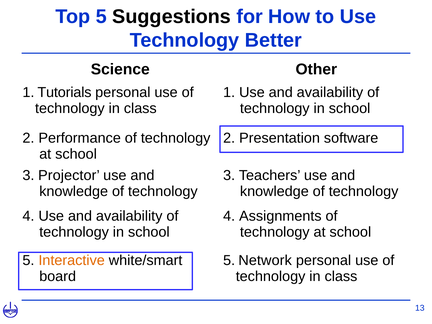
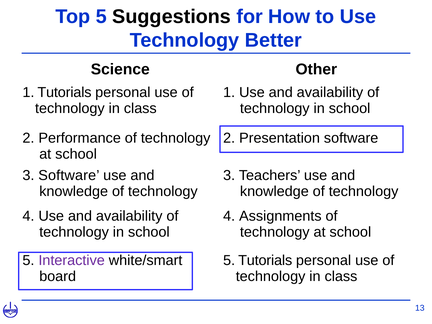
3 Projector: Projector -> Software
Interactive colour: orange -> purple
5 Network: Network -> Tutorials
